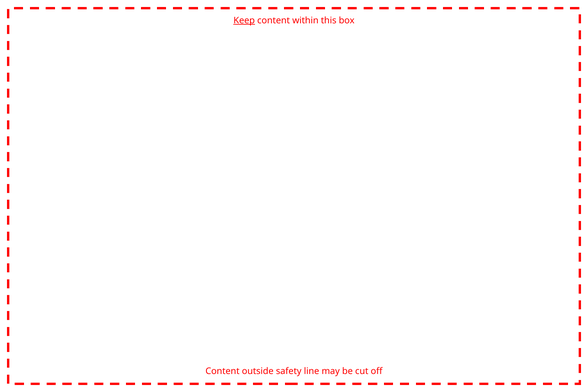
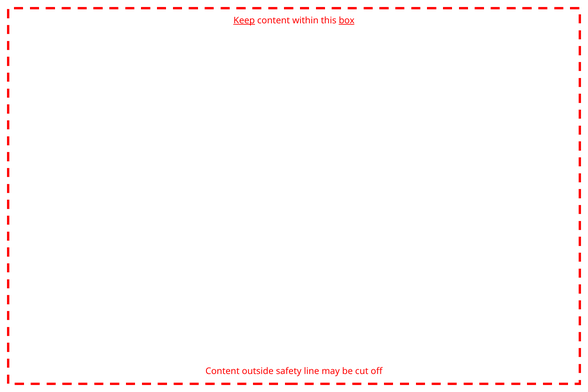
box underline: none -> present
